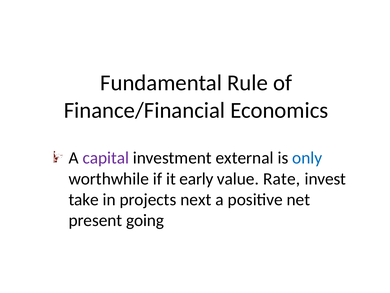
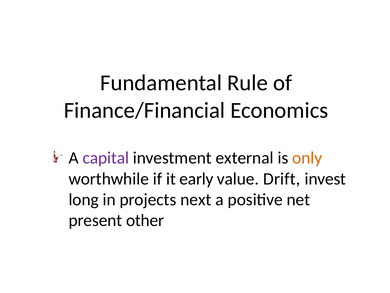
only colour: blue -> orange
Rate: Rate -> Drift
take: take -> long
going: going -> other
